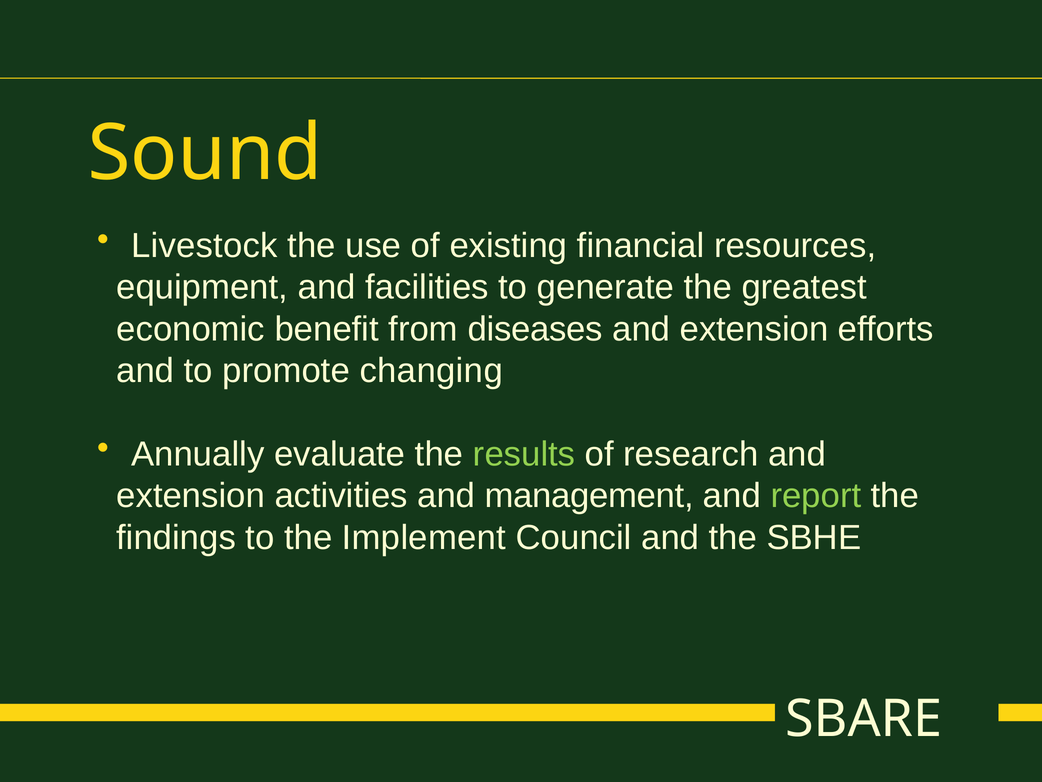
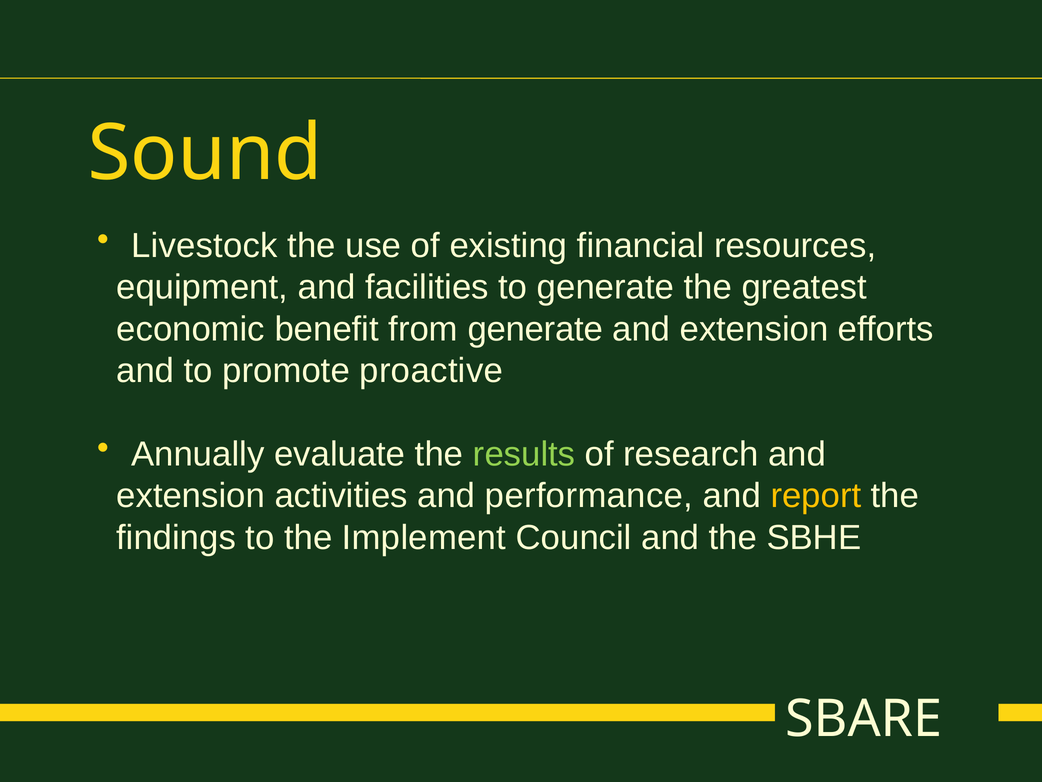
from diseases: diseases -> generate
changing: changing -> proactive
management: management -> performance
report colour: light green -> yellow
